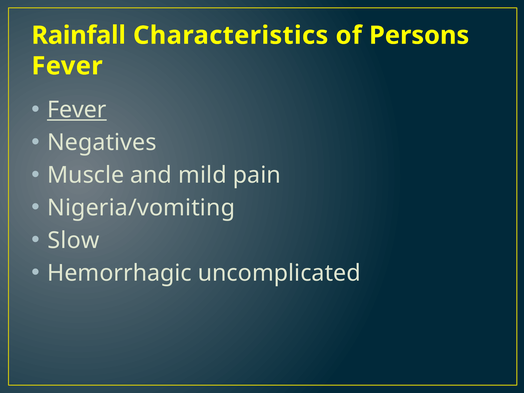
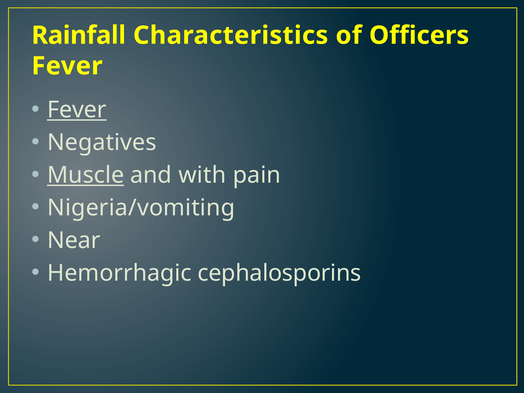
Persons: Persons -> Officers
Muscle underline: none -> present
mild: mild -> with
Slow: Slow -> Near
uncomplicated: uncomplicated -> cephalosporins
